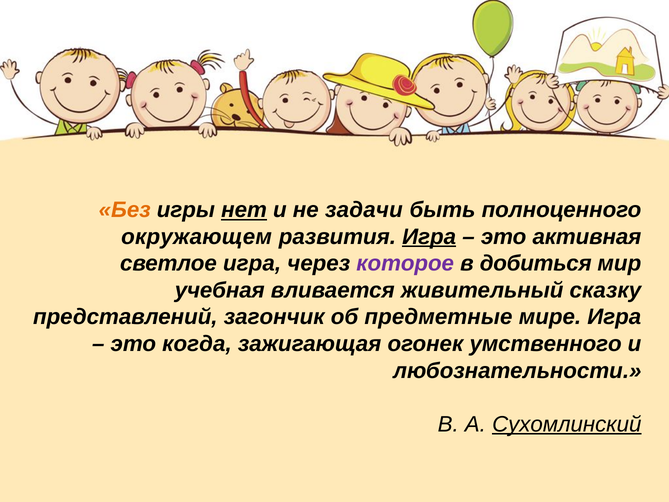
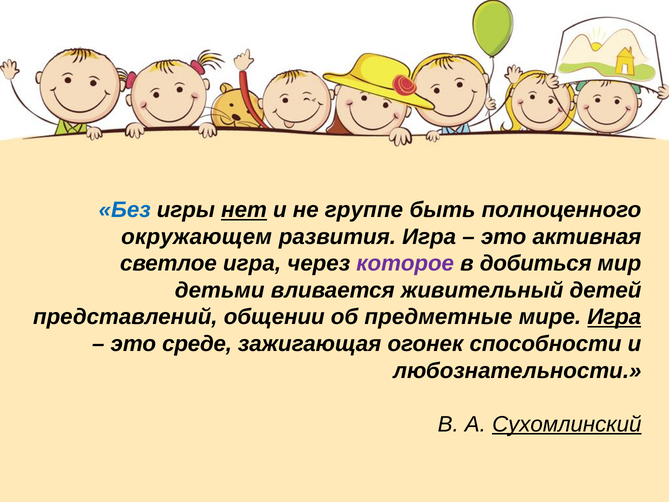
Без colour: orange -> blue
задачи: задачи -> группе
Игра at (429, 237) underline: present -> none
учебная: учебная -> детьми
сказку: сказку -> детей
загончик: загончик -> общении
Игра at (614, 317) underline: none -> present
когда: когда -> среде
умственного: умственного -> способности
